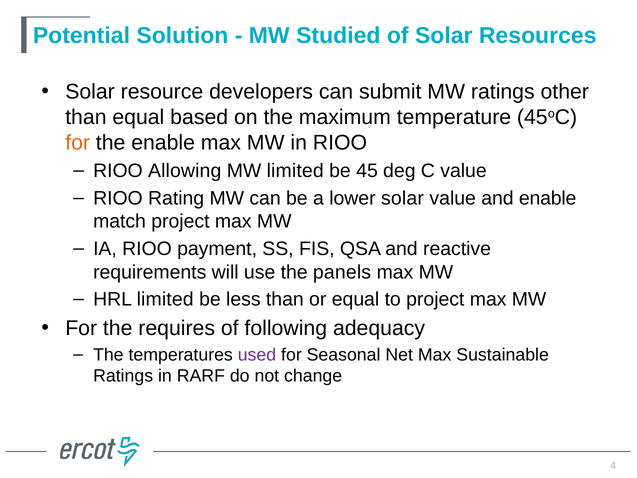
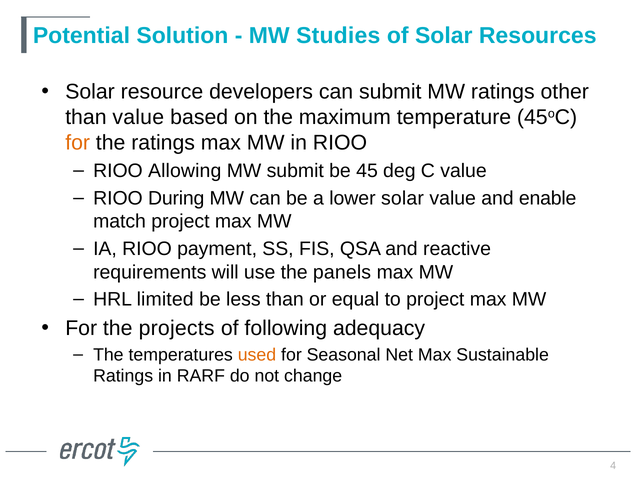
Studied: Studied -> Studies
than equal: equal -> value
the enable: enable -> ratings
MW limited: limited -> submit
Rating: Rating -> During
requires: requires -> projects
used colour: purple -> orange
